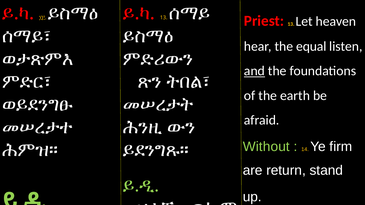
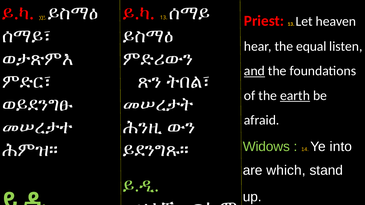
earth underline: none -> present
Without: Without -> Widows
firm: firm -> into
return: return -> which
